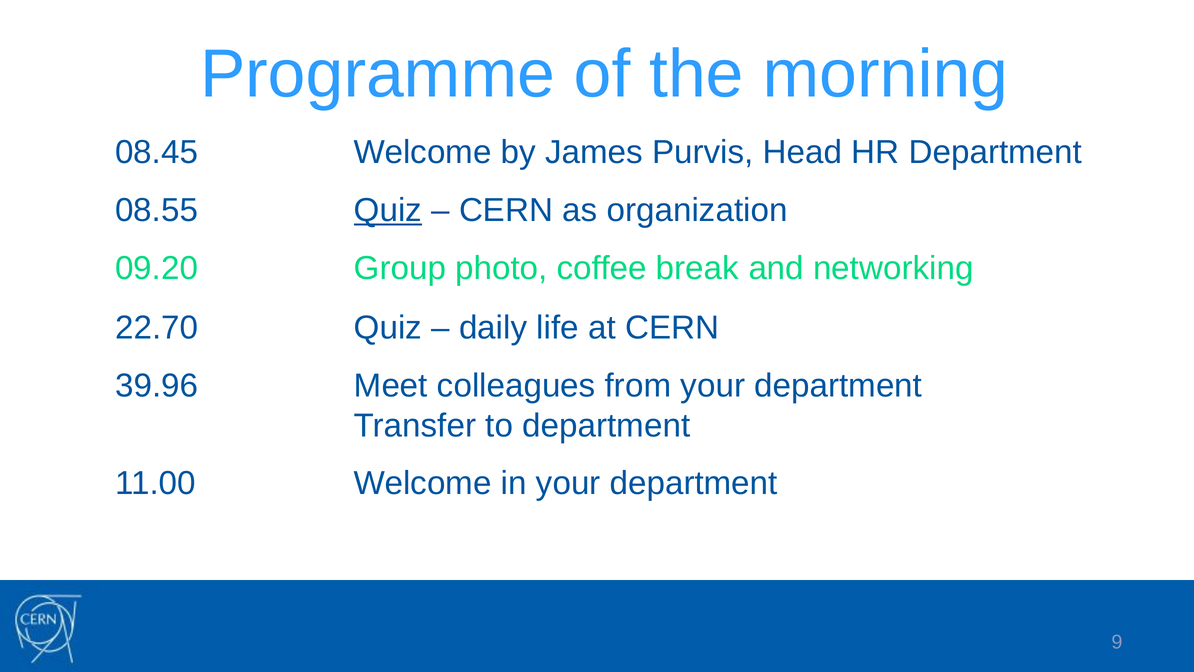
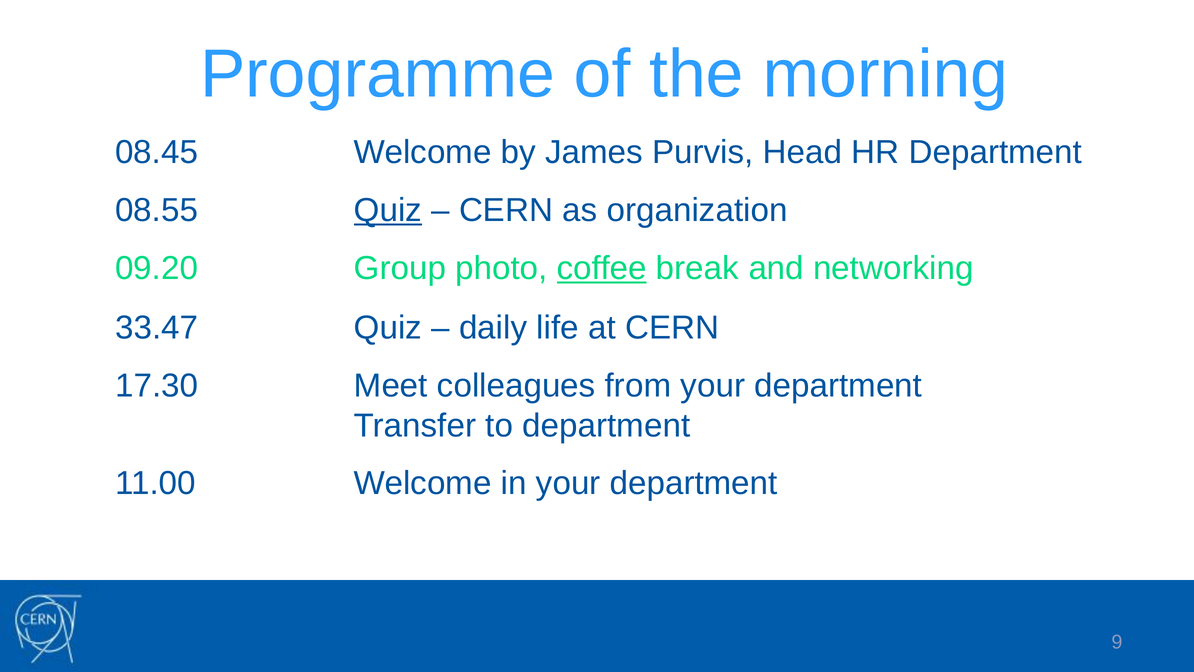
coffee underline: none -> present
22.70: 22.70 -> 33.47
39.96: 39.96 -> 17.30
